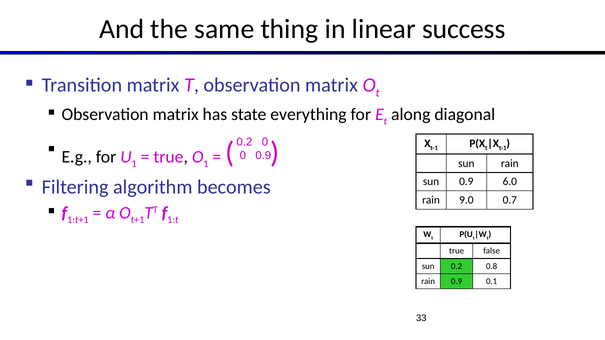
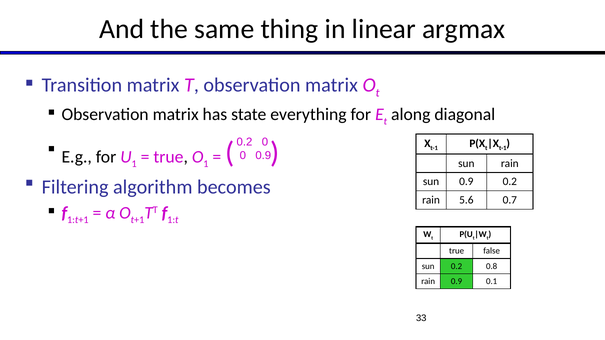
success: success -> argmax
0.9 6.0: 6.0 -> 0.2
9.0: 9.0 -> 5.6
